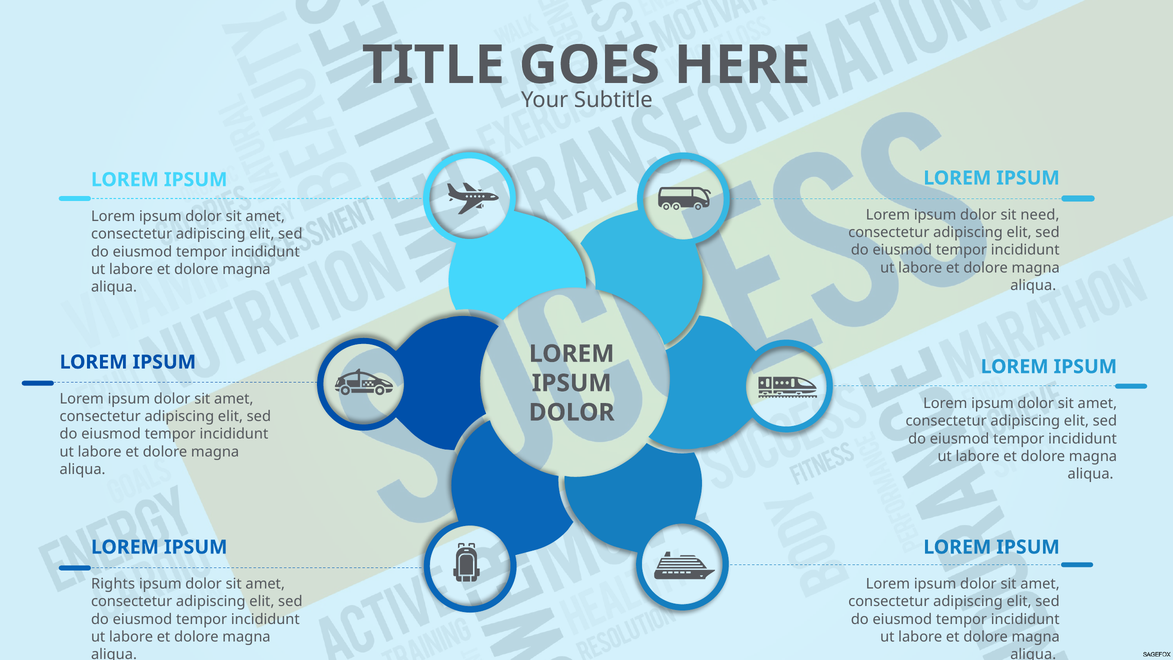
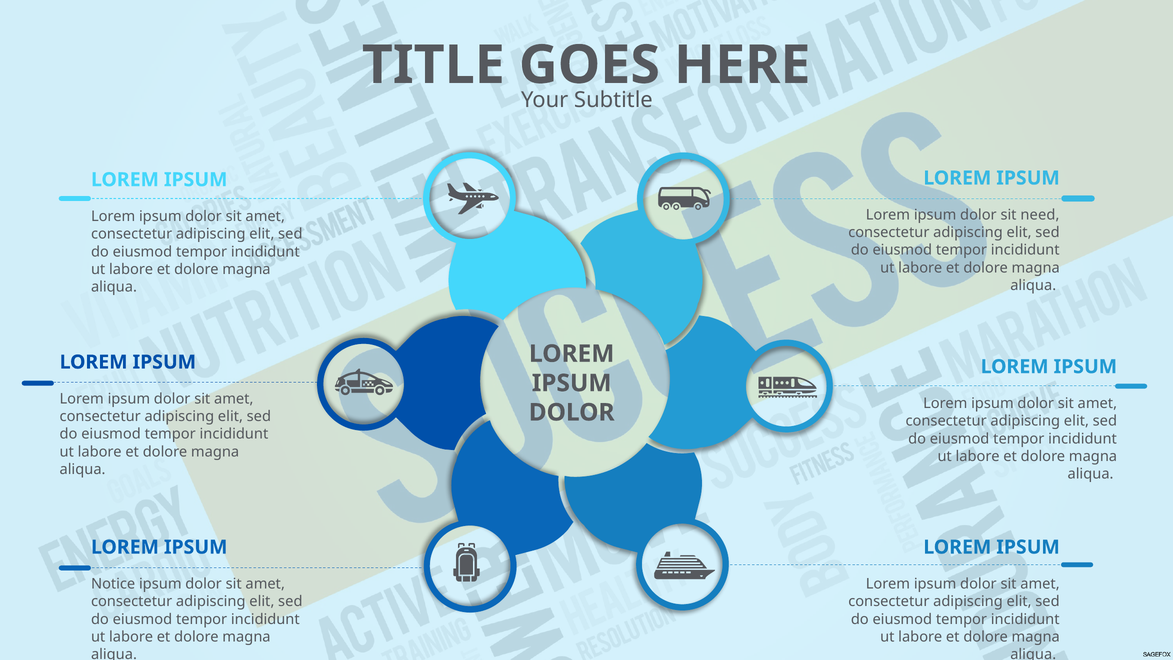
Rights: Rights -> Notice
